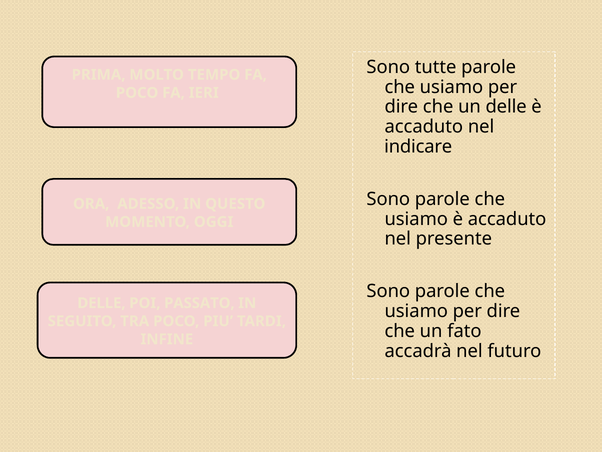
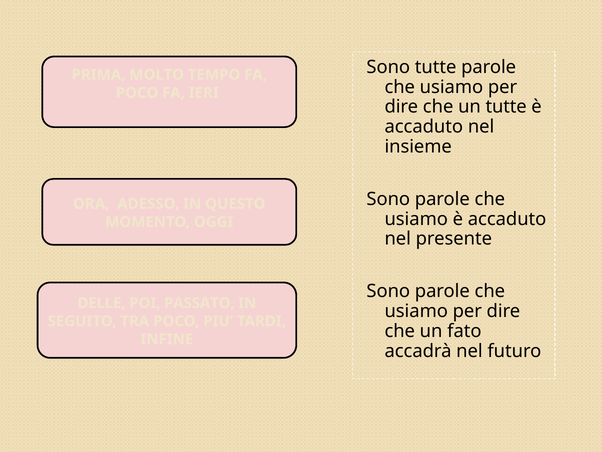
un delle: delle -> tutte
indicare: indicare -> insieme
